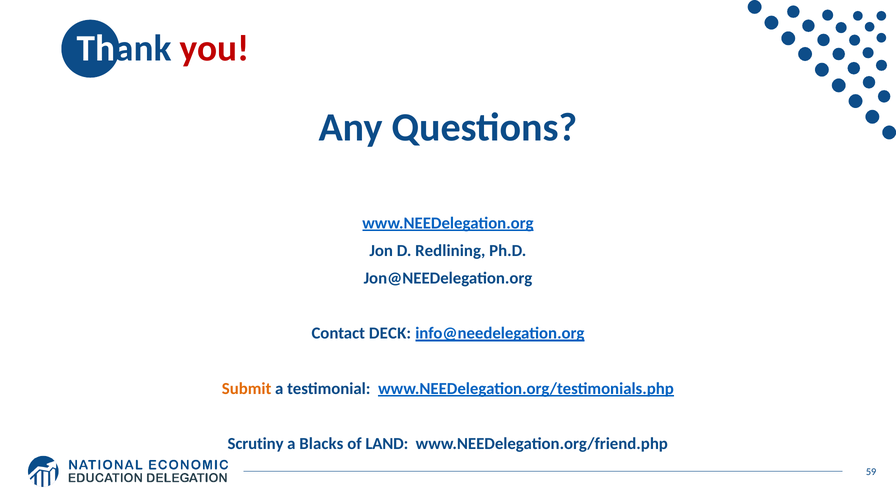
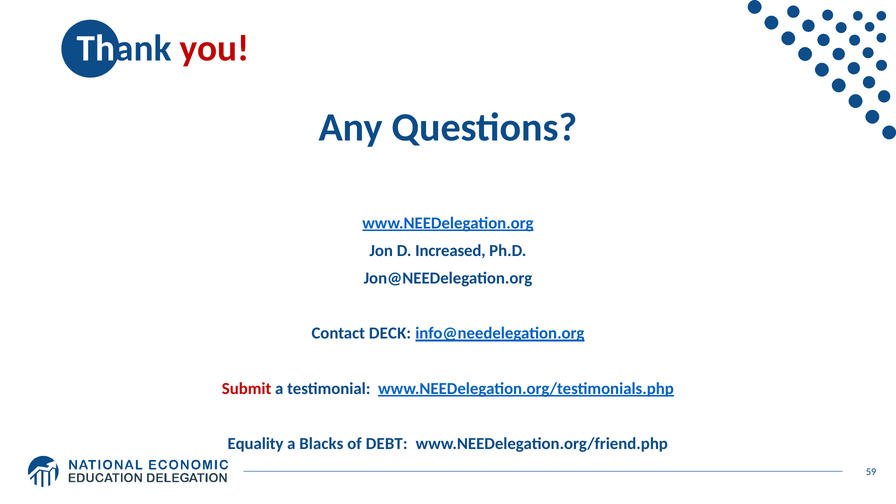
Redlining: Redlining -> Increased
Submit colour: orange -> red
Scrutiny: Scrutiny -> Equality
LAND: LAND -> DEBT
